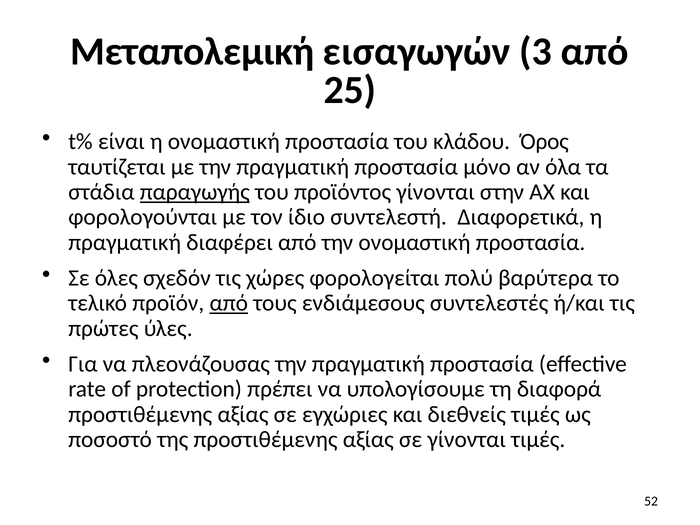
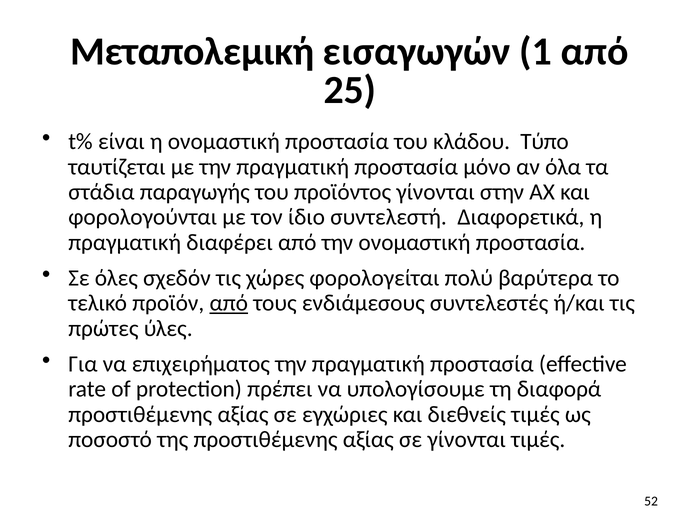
3: 3 -> 1
Όρος: Όρος -> Τύπο
παραγωγής underline: present -> none
πλεονάζουσας: πλεονάζουσας -> επιχειρήματος
